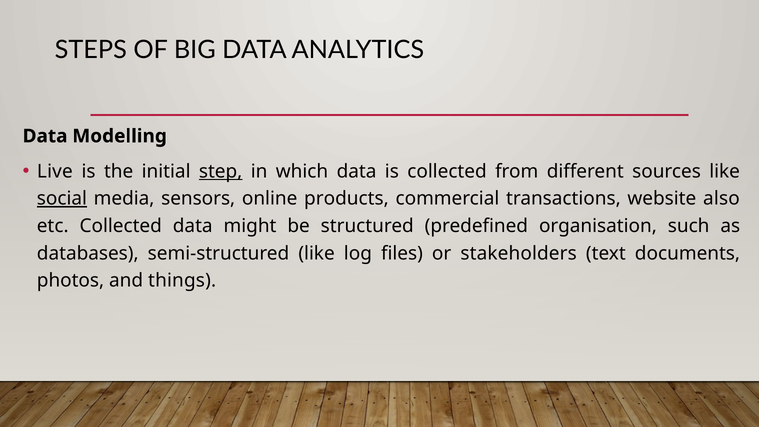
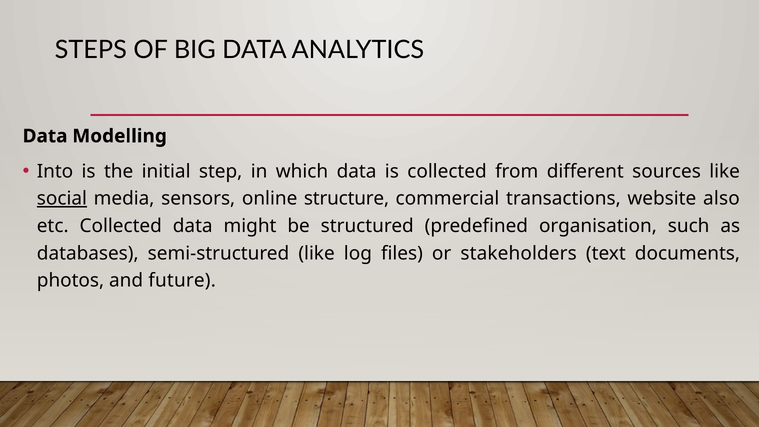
Live: Live -> Into
step underline: present -> none
products: products -> structure
things: things -> future
